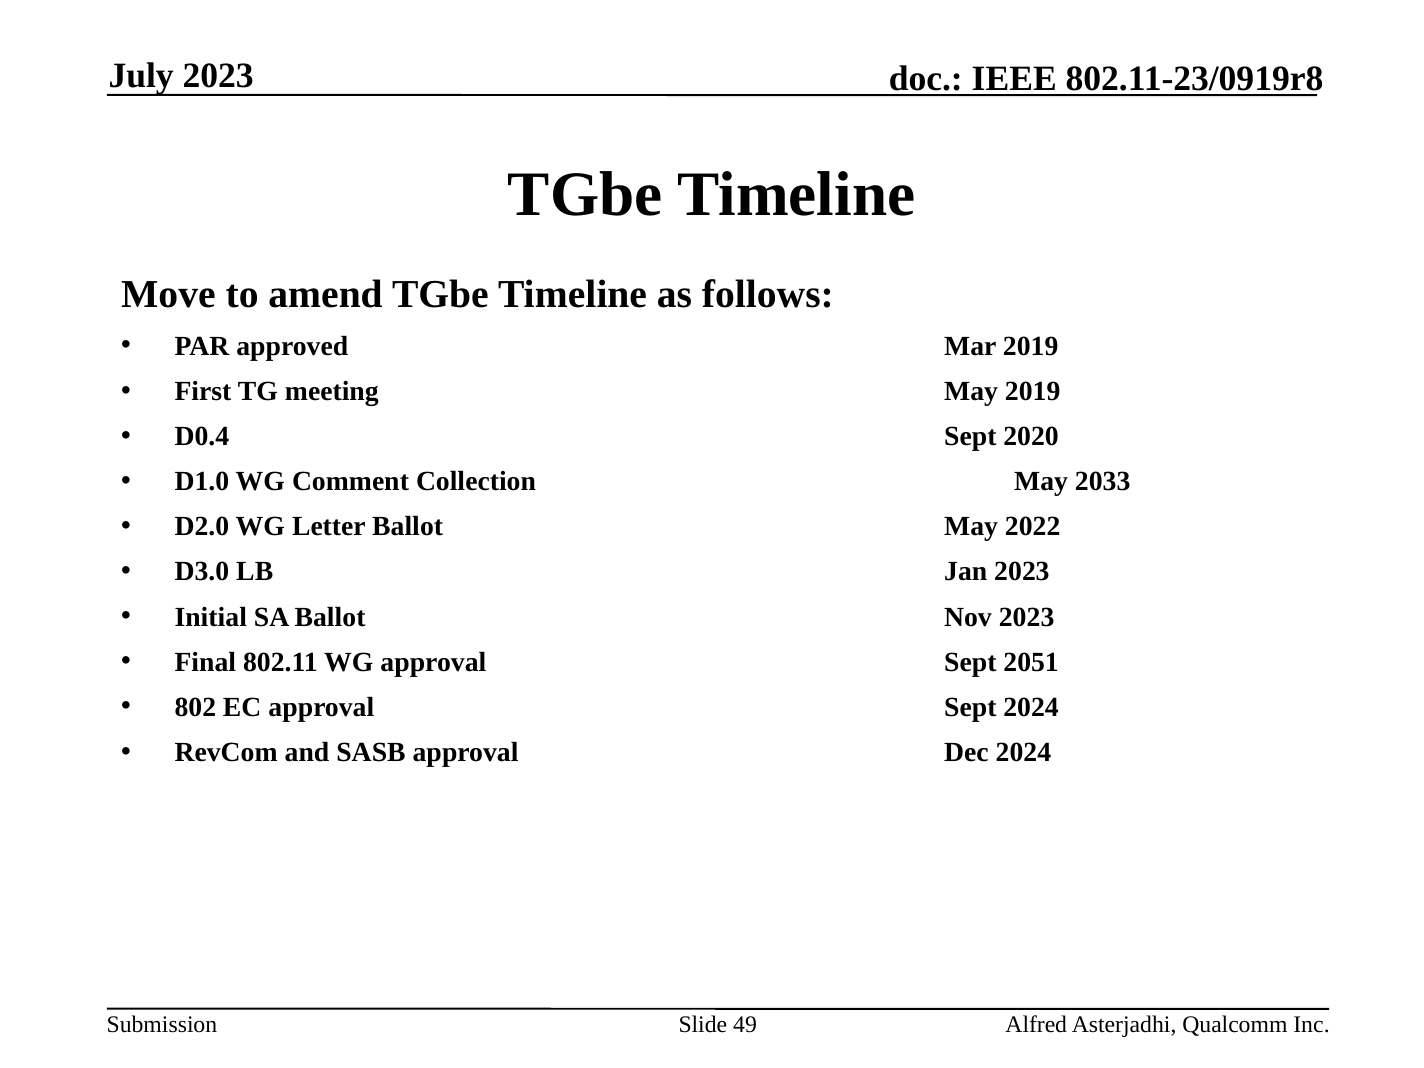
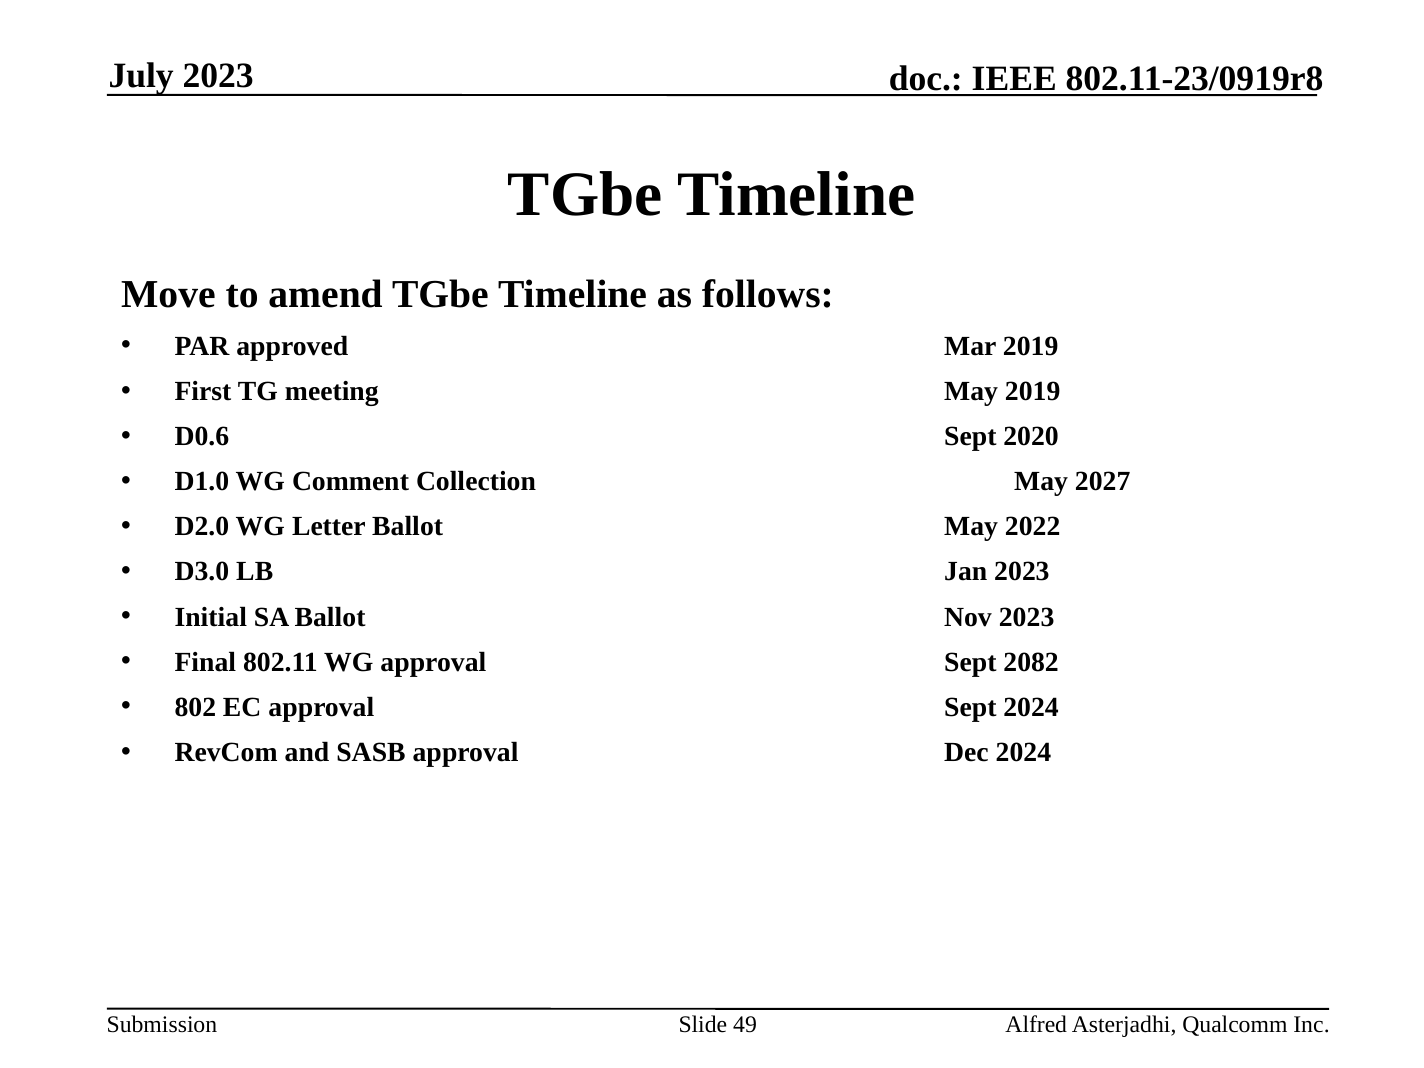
D0.4: D0.4 -> D0.6
2033: 2033 -> 2027
2051: 2051 -> 2082
